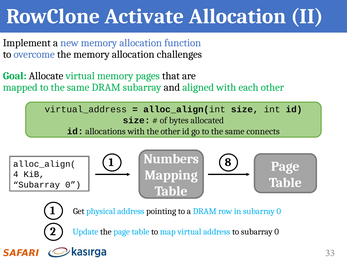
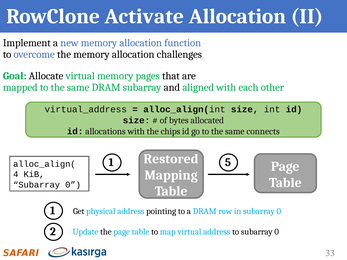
the other: other -> chips
Numbers: Numbers -> Restored
8: 8 -> 5
